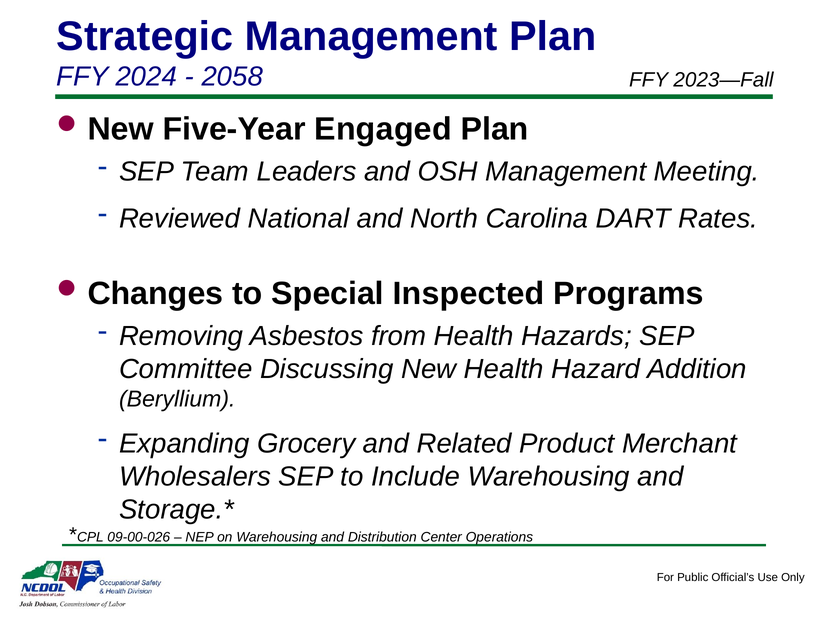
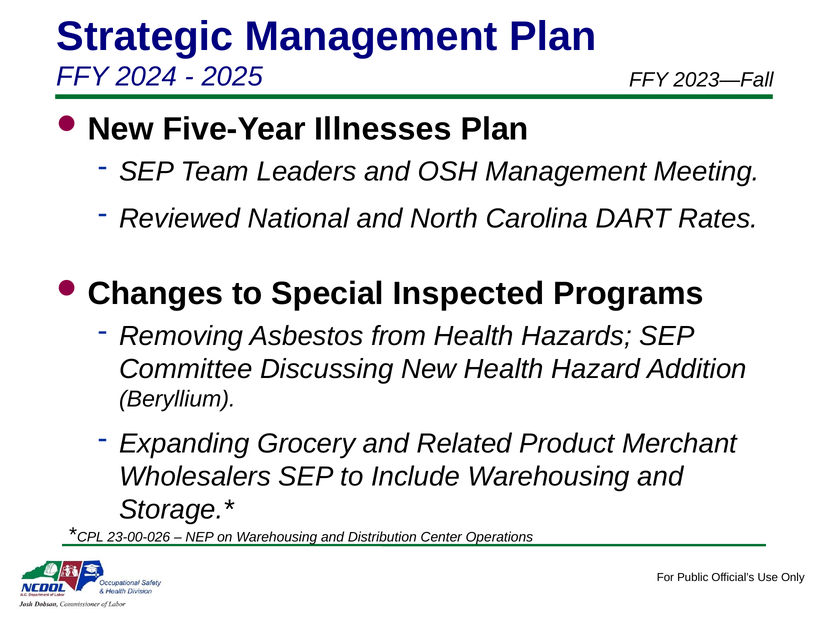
2058: 2058 -> 2025
Engaged: Engaged -> Illnesses
09-00-026: 09-00-026 -> 23-00-026
